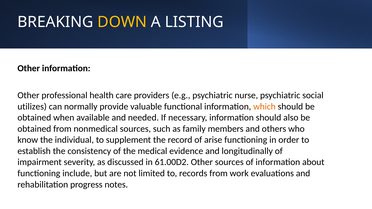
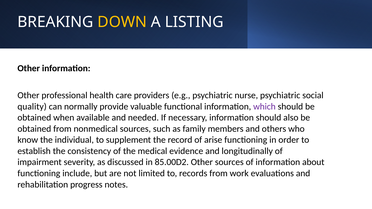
utilizes: utilizes -> quality
which colour: orange -> purple
61.00D2: 61.00D2 -> 85.00D2
